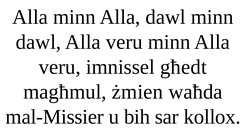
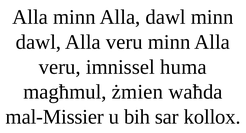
għedt: għedt -> huma
